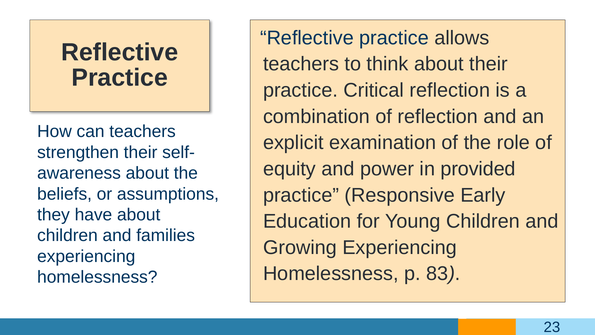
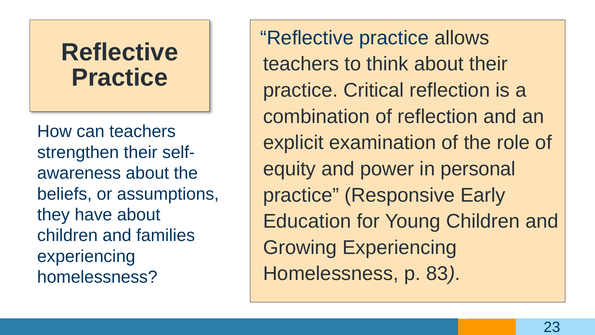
provided: provided -> personal
